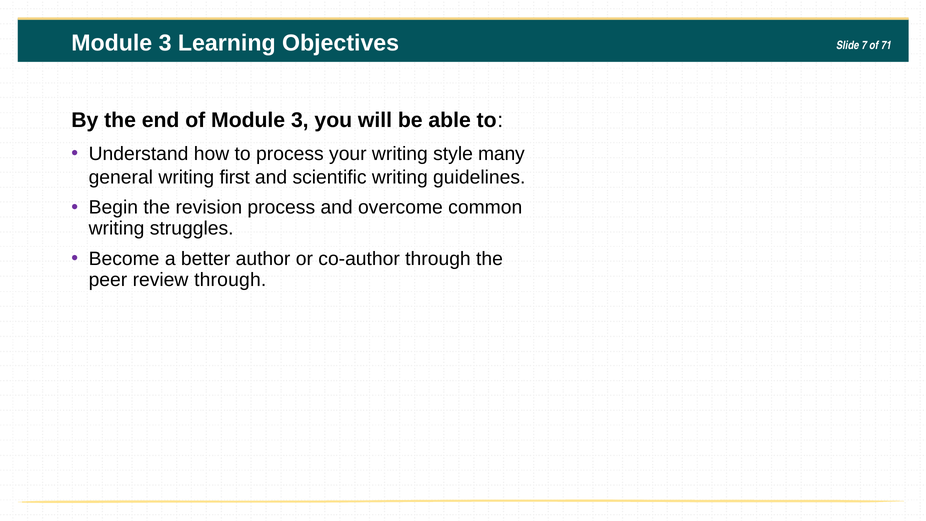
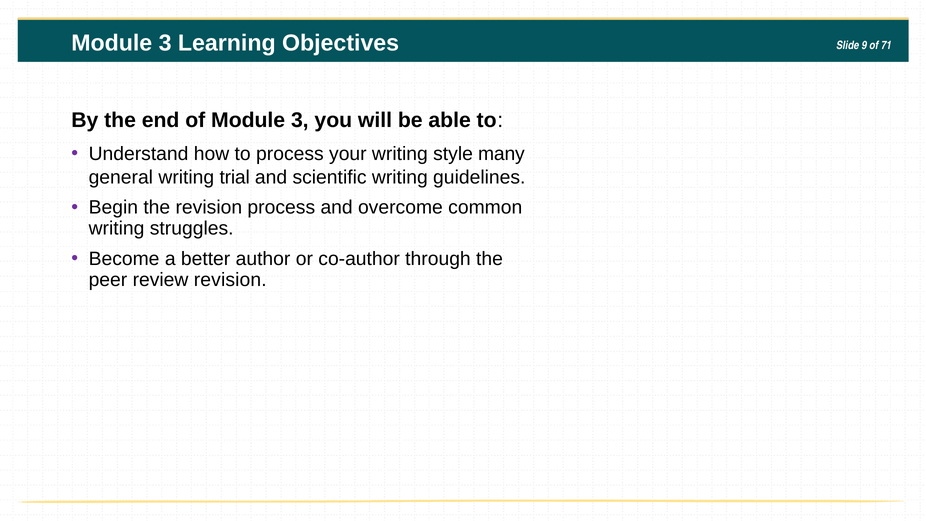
7: 7 -> 9
first: first -> trial
review through: through -> revision
